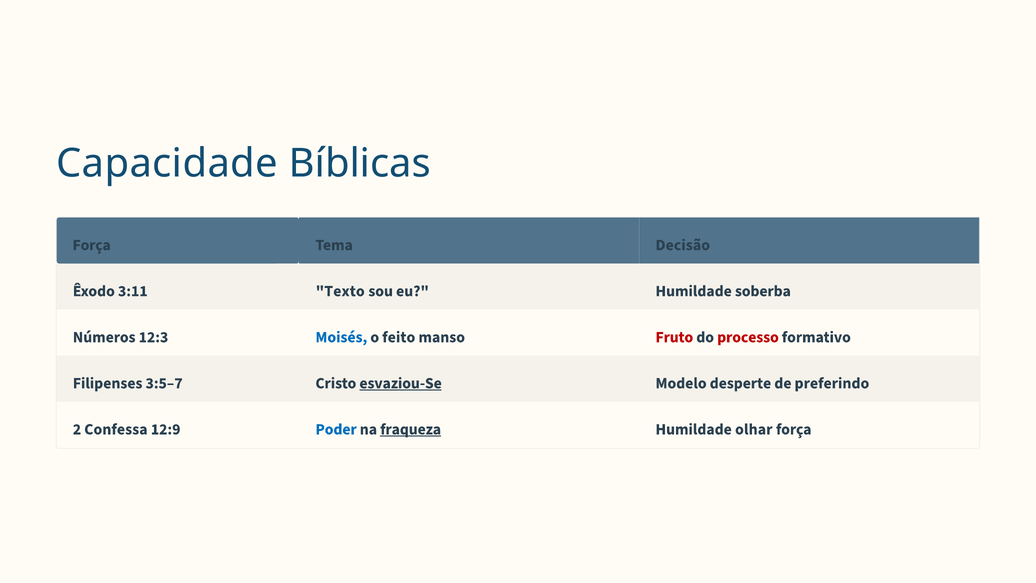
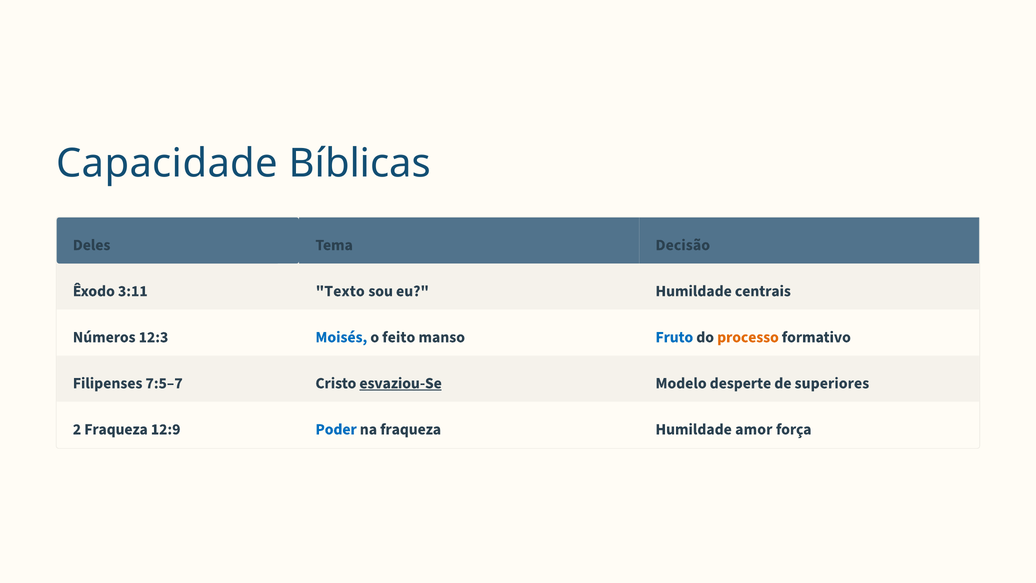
Força at (92, 245): Força -> Deles
soberba: soberba -> centrais
Fruto colour: red -> blue
processo colour: red -> orange
3:5–7: 3:5–7 -> 7:5–7
preferindo: preferindo -> superiores
2 Confessa: Confessa -> Fraqueza
fraqueza at (411, 429) underline: present -> none
olhar: olhar -> amor
